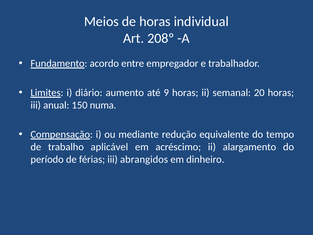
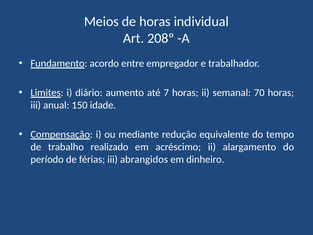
9: 9 -> 7
20: 20 -> 70
numa: numa -> idade
aplicável: aplicável -> realizado
